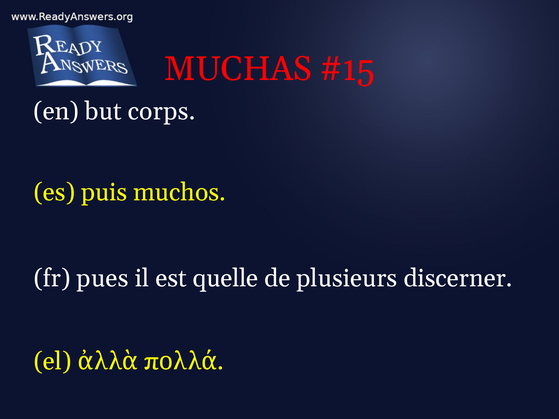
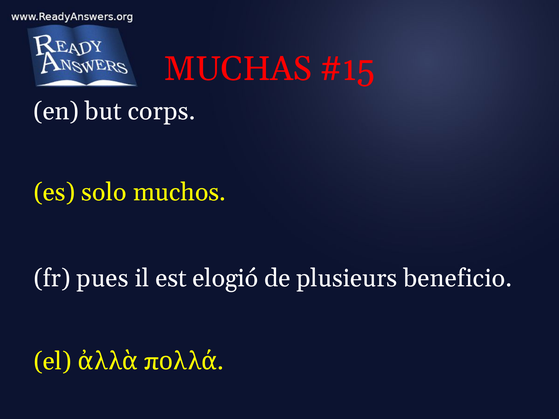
puis: puis -> solo
quelle: quelle -> elogió
discerner: discerner -> beneficio
